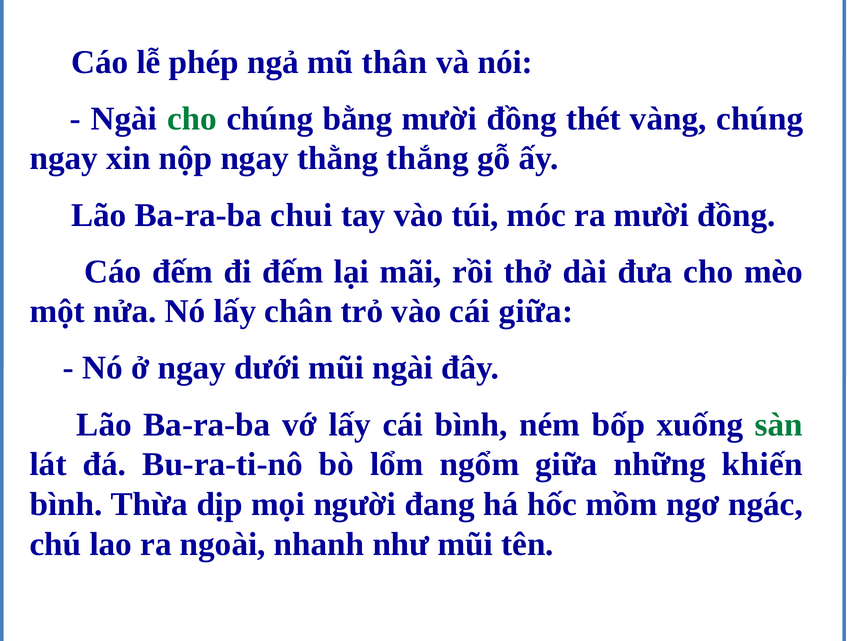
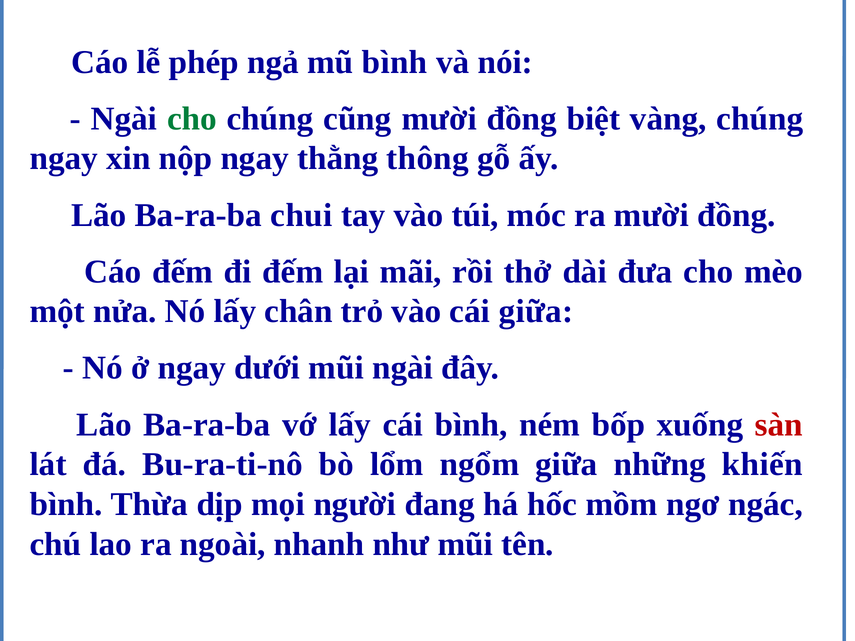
mũ thân: thân -> bình
bằng: bằng -> cũng
thét: thét -> biệt
thắng: thắng -> thông
sàn colour: green -> red
